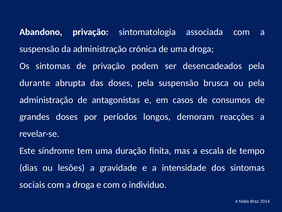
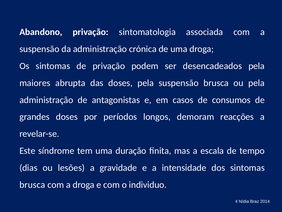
durante: durante -> maiores
sociais at (32, 184): sociais -> brusca
